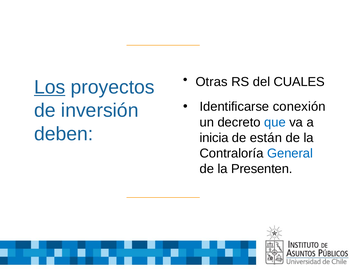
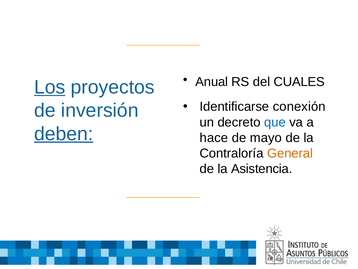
Otras: Otras -> Anual
deben underline: none -> present
inicia: inicia -> hace
están: están -> mayo
General colour: blue -> orange
Presenten: Presenten -> Asistencia
